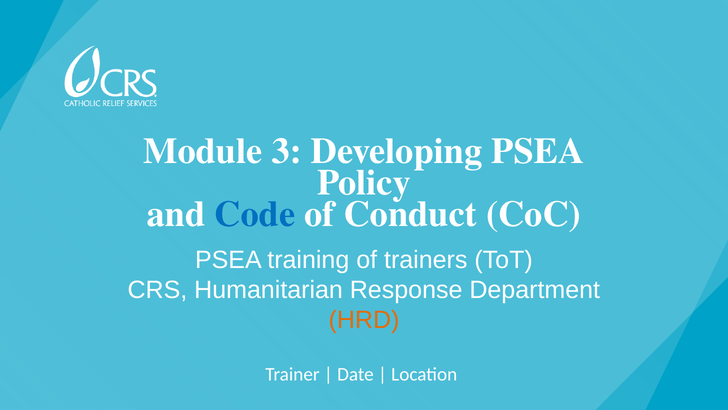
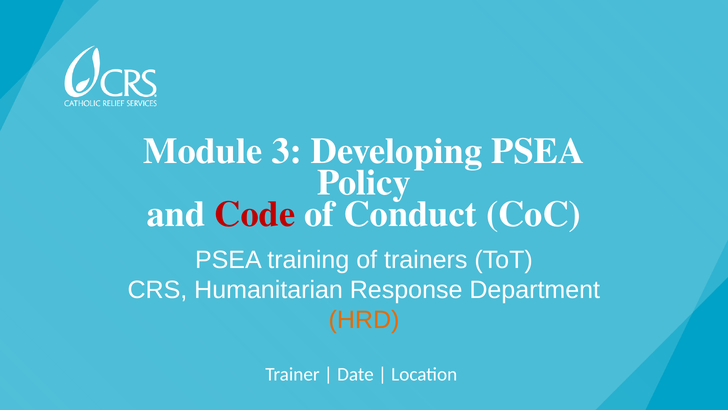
Code colour: blue -> red
